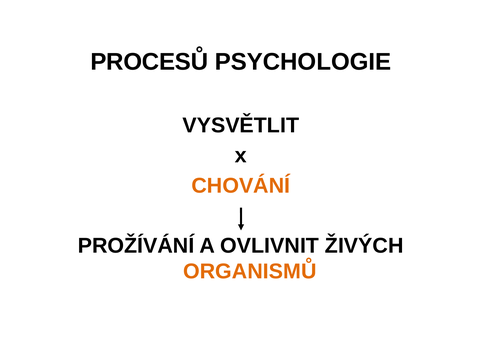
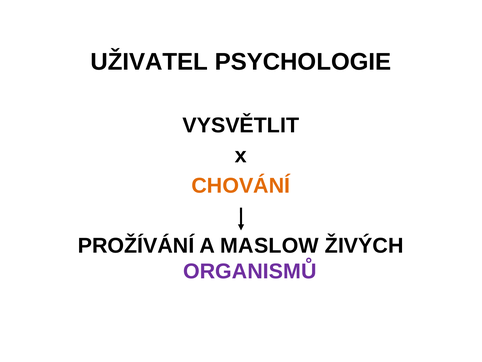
PROCESŮ: PROCESŮ -> UŽIVATEL
OVLIVNIT: OVLIVNIT -> MASLOW
ORGANISMŮ colour: orange -> purple
